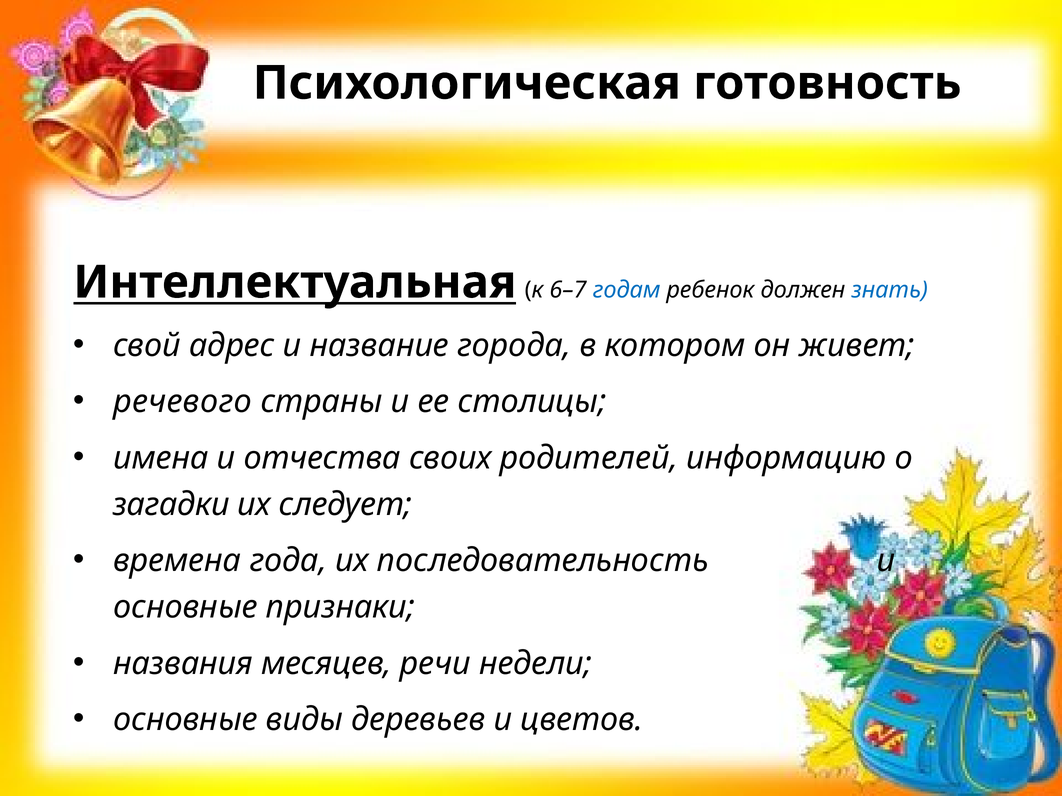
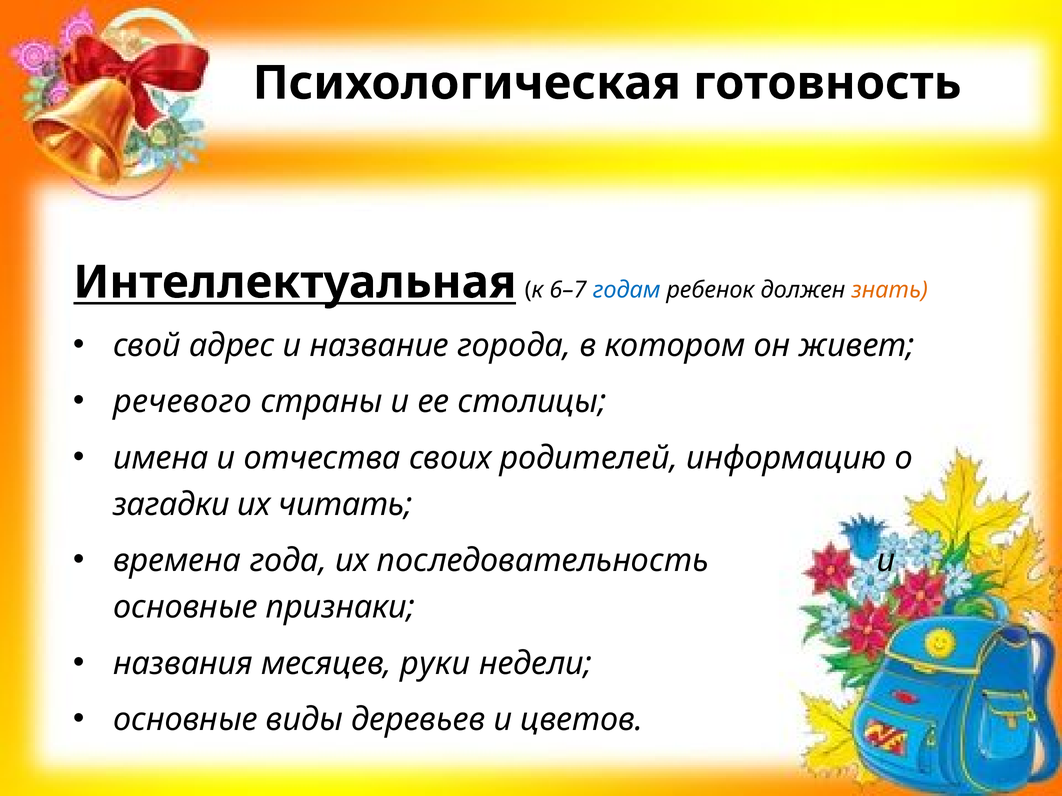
знать colour: blue -> orange
следует: следует -> читать
речи: речи -> руки
